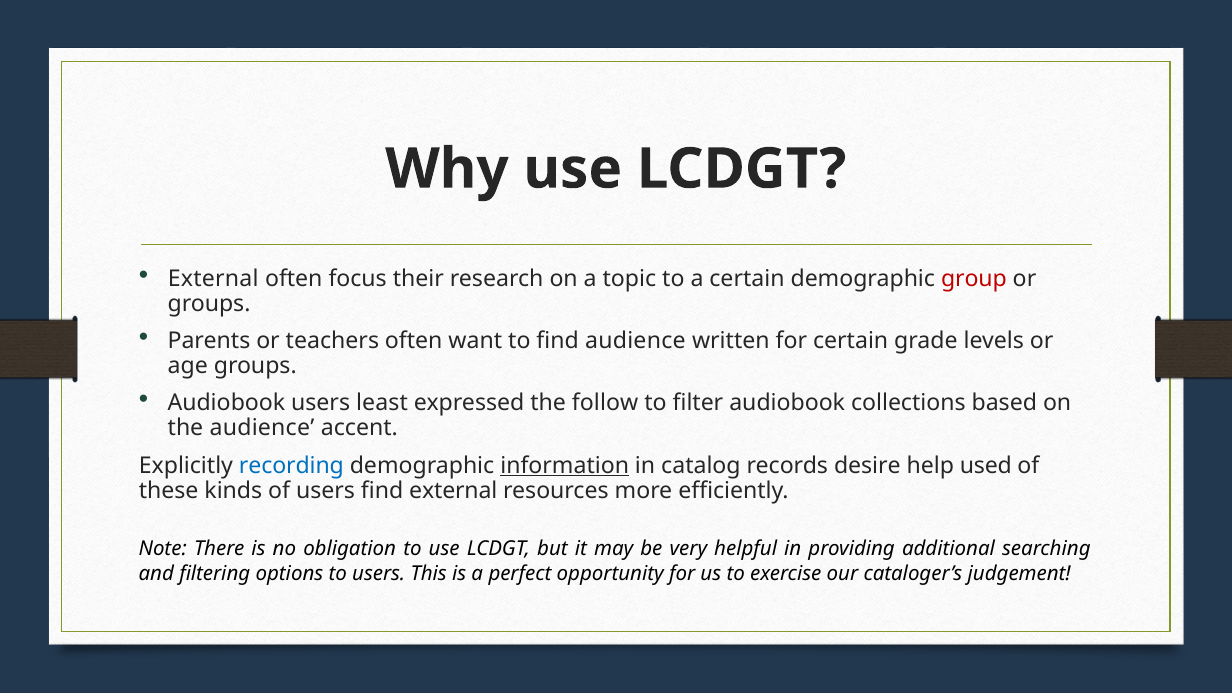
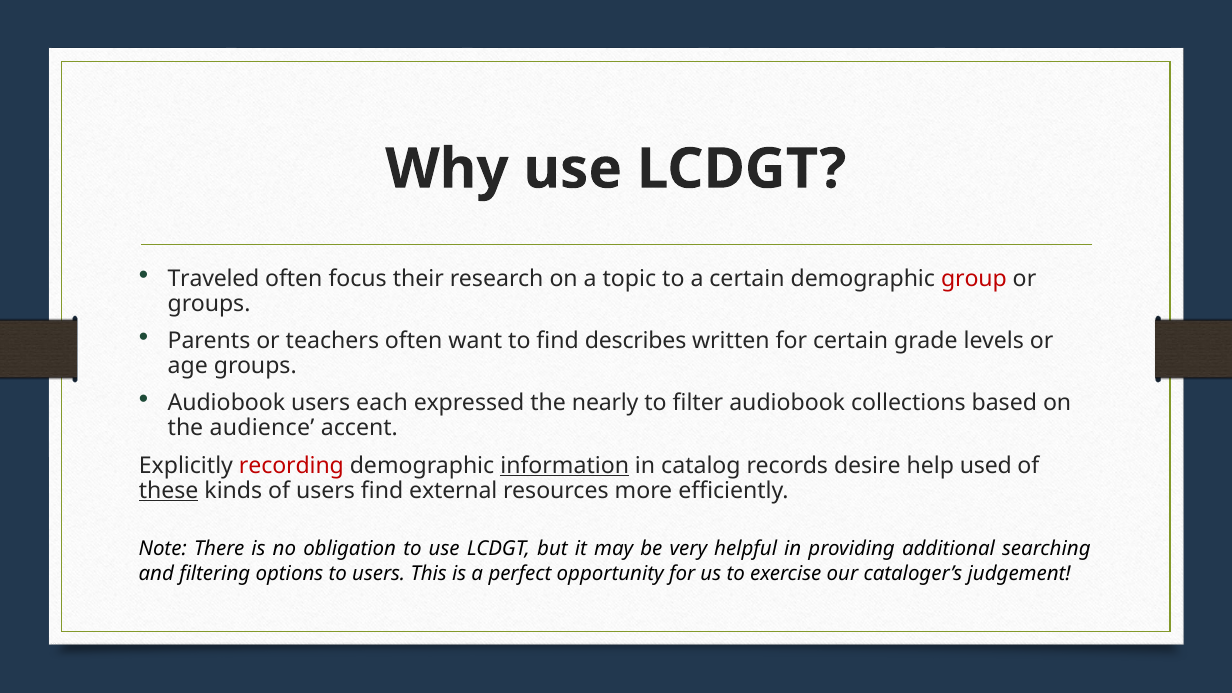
External at (213, 278): External -> Traveled
find audience: audience -> describes
least: least -> each
follow: follow -> nearly
recording colour: blue -> red
these underline: none -> present
